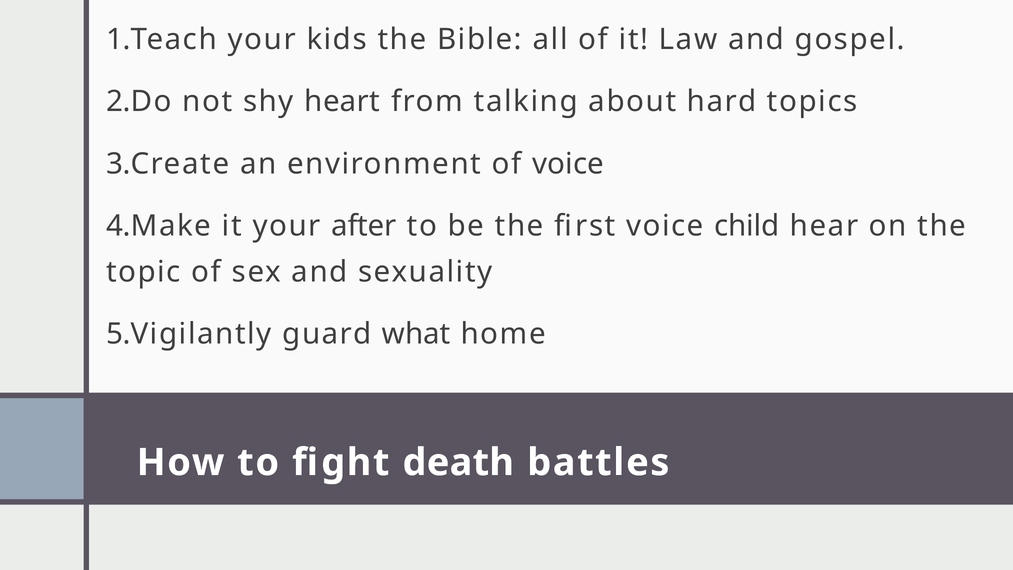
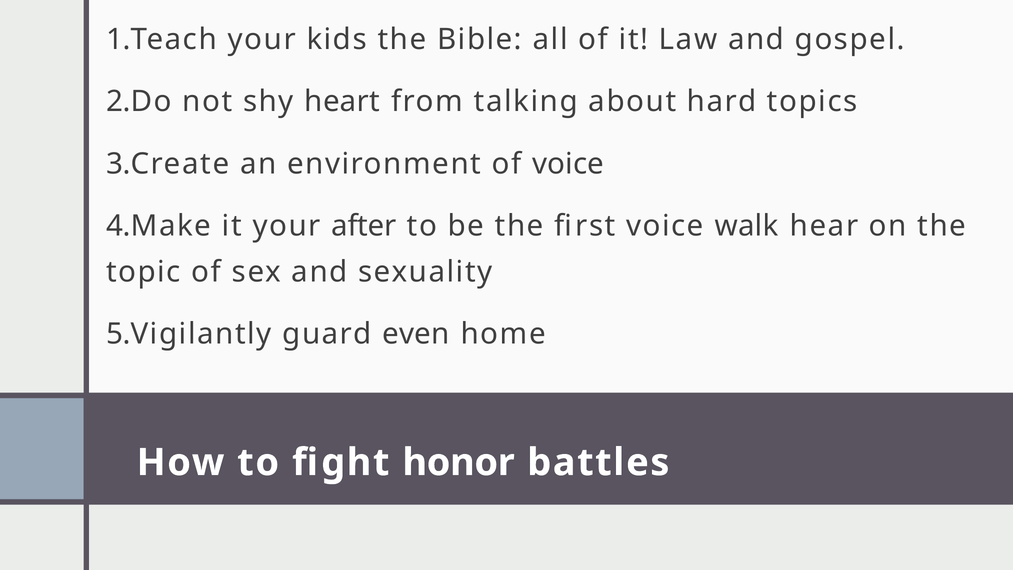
child: child -> walk
what: what -> even
death: death -> honor
